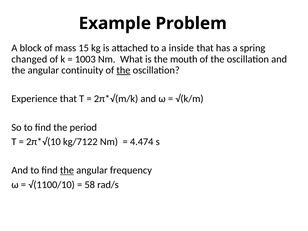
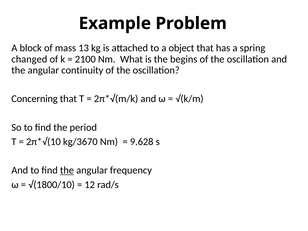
15: 15 -> 13
inside: inside -> object
1003: 1003 -> 2100
mouth: mouth -> begins
the at (123, 70) underline: present -> none
Experience: Experience -> Concerning
kg/7122: kg/7122 -> kg/3670
4.474: 4.474 -> 9.628
√(1100/10: √(1100/10 -> √(1800/10
58: 58 -> 12
